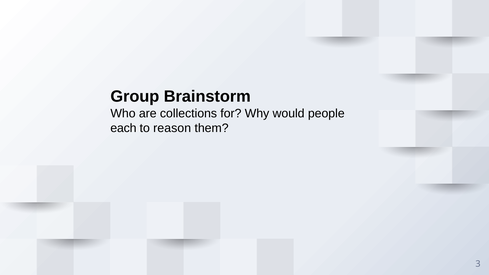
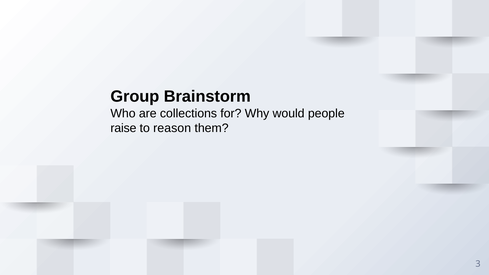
each: each -> raise
